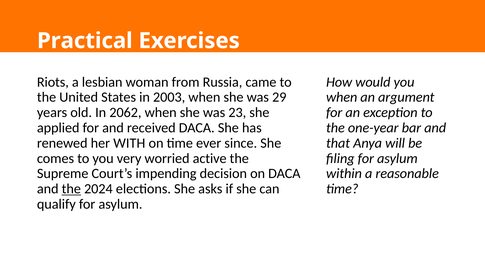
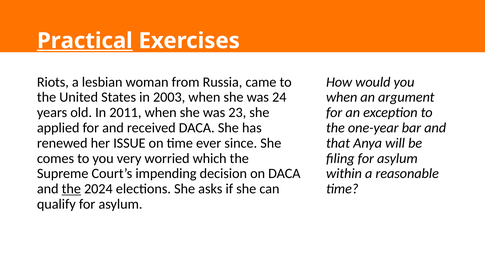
Practical underline: none -> present
29: 29 -> 24
2062: 2062 -> 2011
WITH: WITH -> ISSUE
active: active -> which
